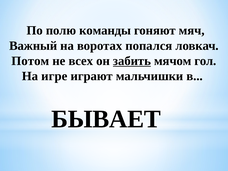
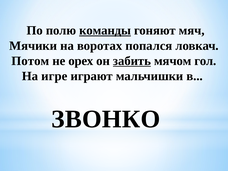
команды underline: none -> present
Важный: Важный -> Мячики
всех: всех -> орех
БЫВАЕТ: БЫВАЕТ -> ЗВОНКО
